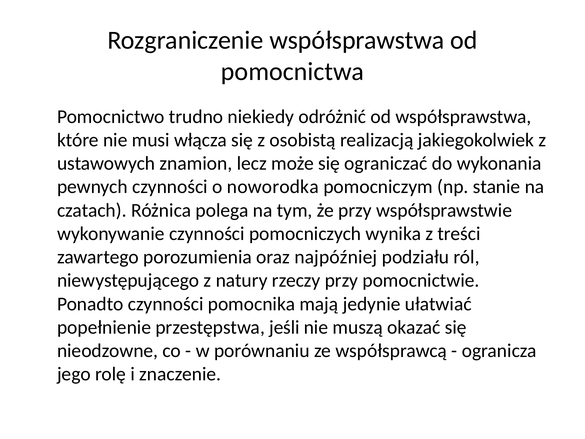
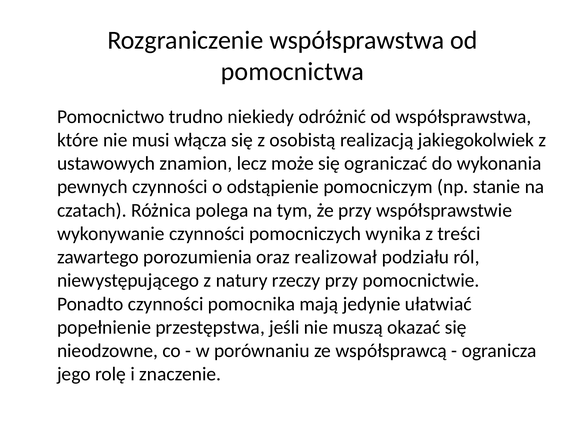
noworodka: noworodka -> odstąpienie
najpóźniej: najpóźniej -> realizował
